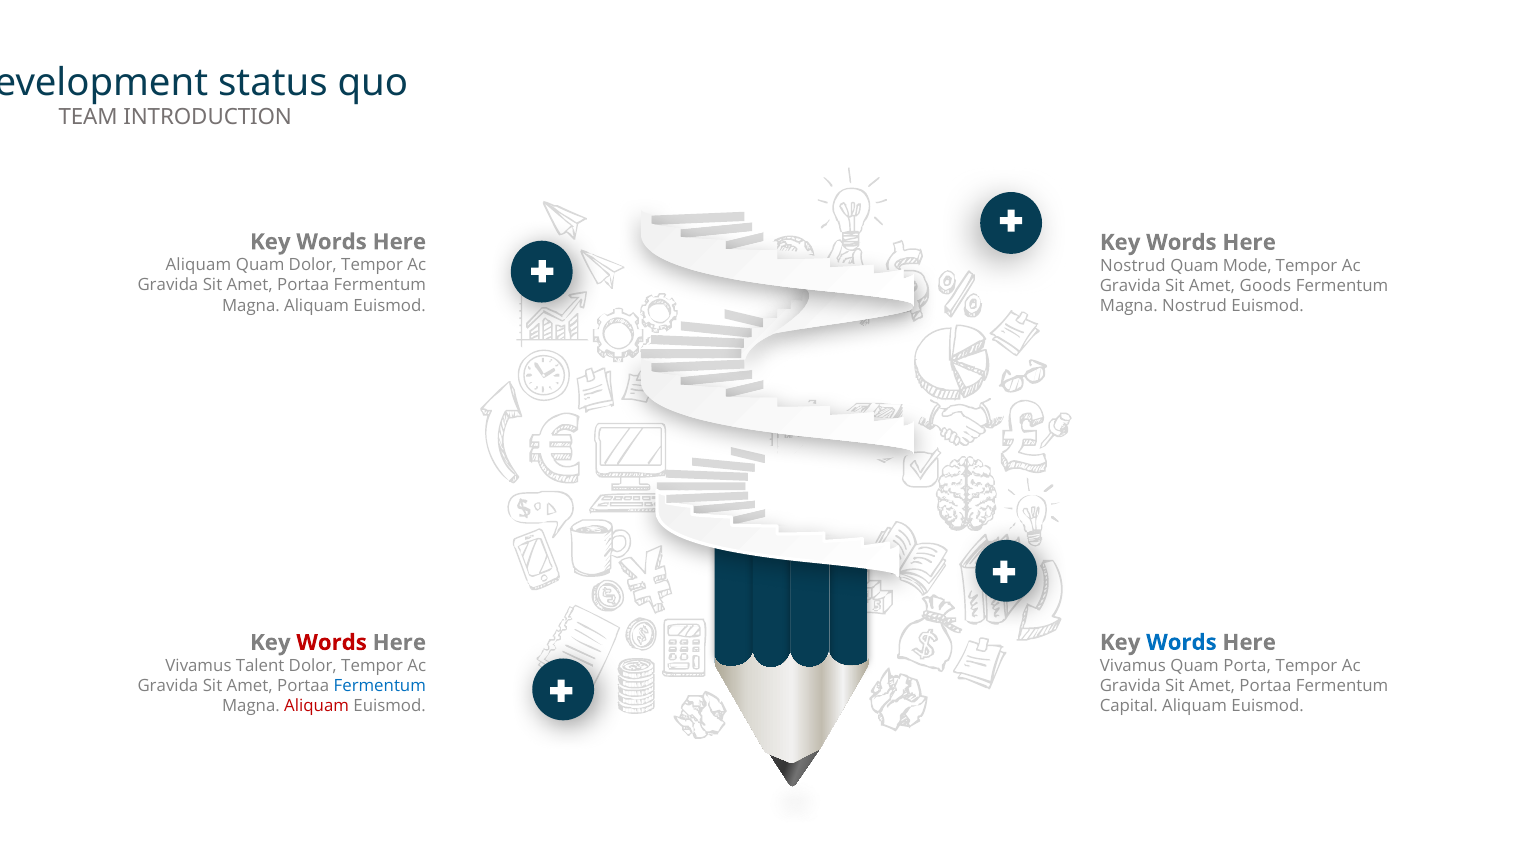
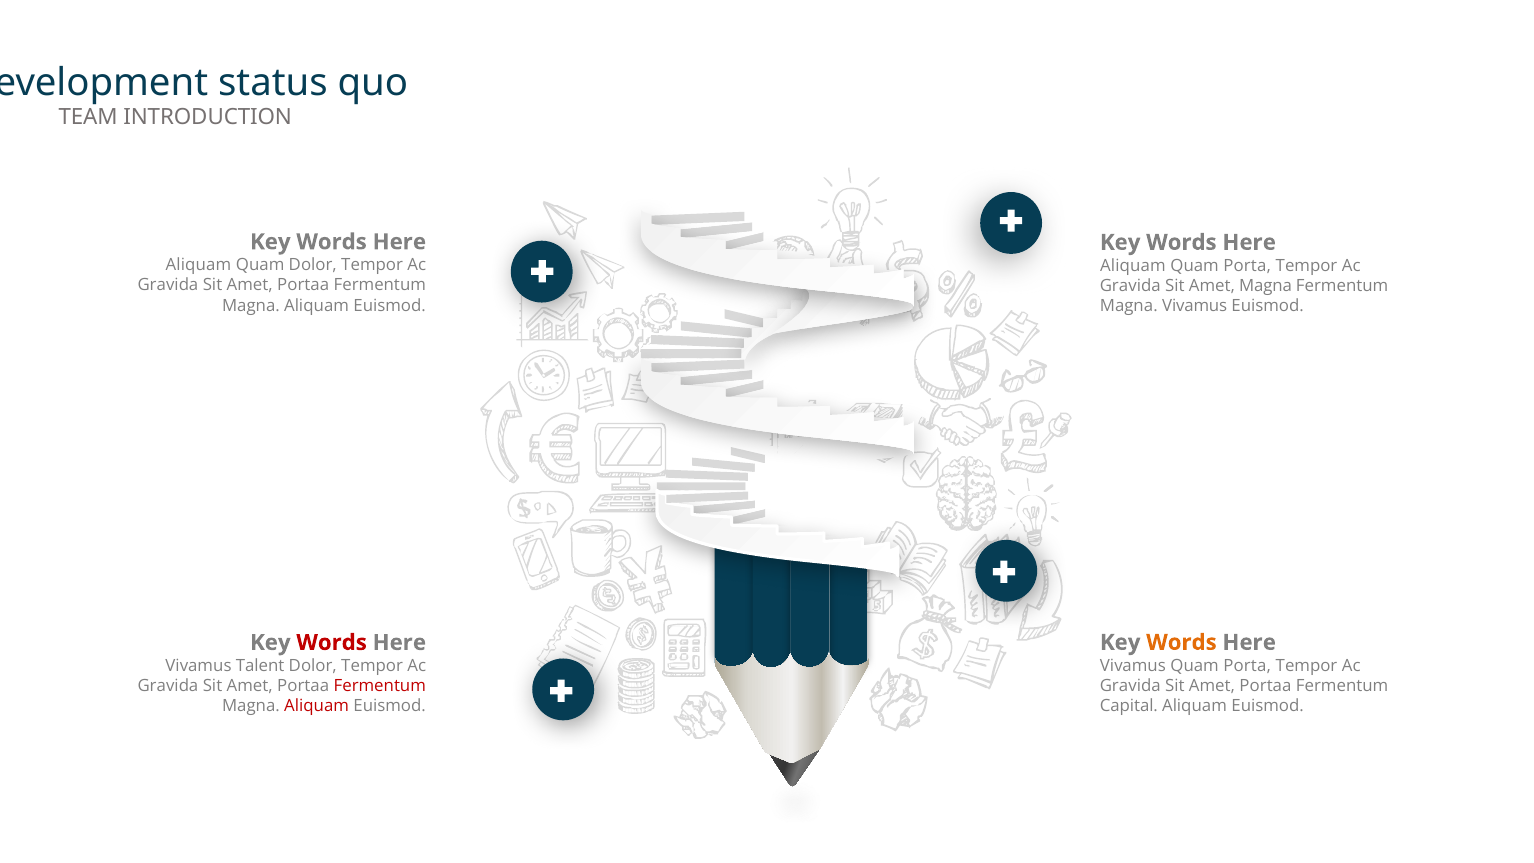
Nostrud at (1133, 265): Nostrud -> Aliquam
Mode at (1247, 265): Mode -> Porta
Amet Goods: Goods -> Magna
Magna Nostrud: Nostrud -> Vivamus
Words at (1181, 642) colour: blue -> orange
Fermentum at (380, 686) colour: blue -> red
